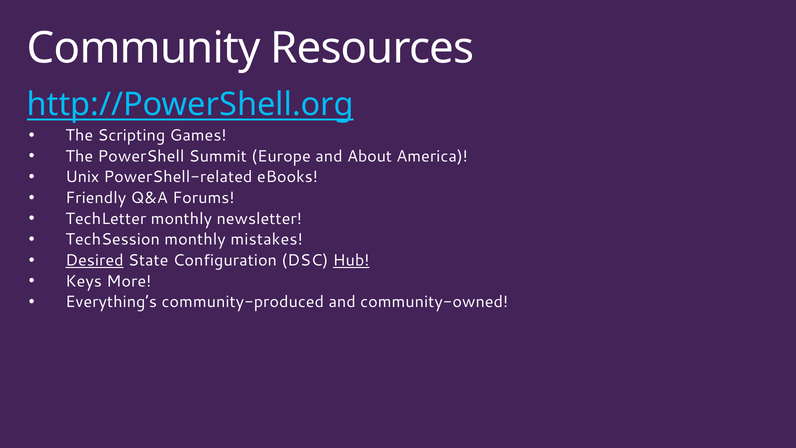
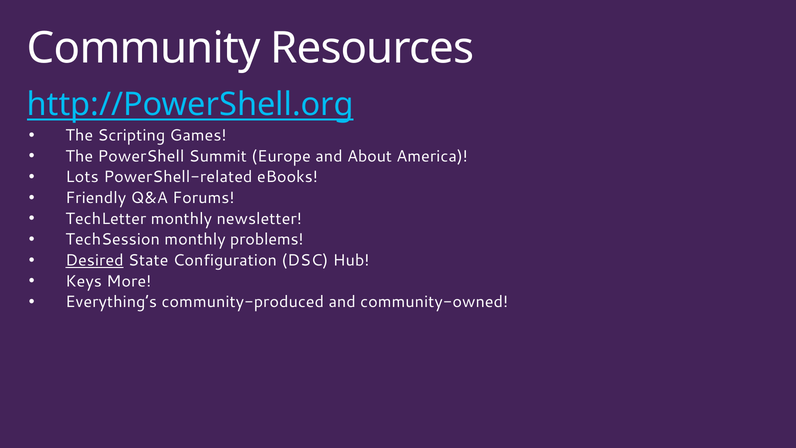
Unix: Unix -> Lots
mistakes: mistakes -> problems
Hub underline: present -> none
